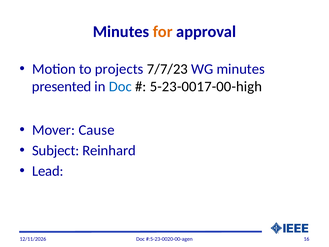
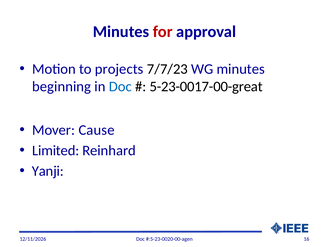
for colour: orange -> red
presented: presented -> beginning
5-23-0017-00-high: 5-23-0017-00-high -> 5-23-0017-00-great
Subject: Subject -> Limited
Lead: Lead -> Yanji
